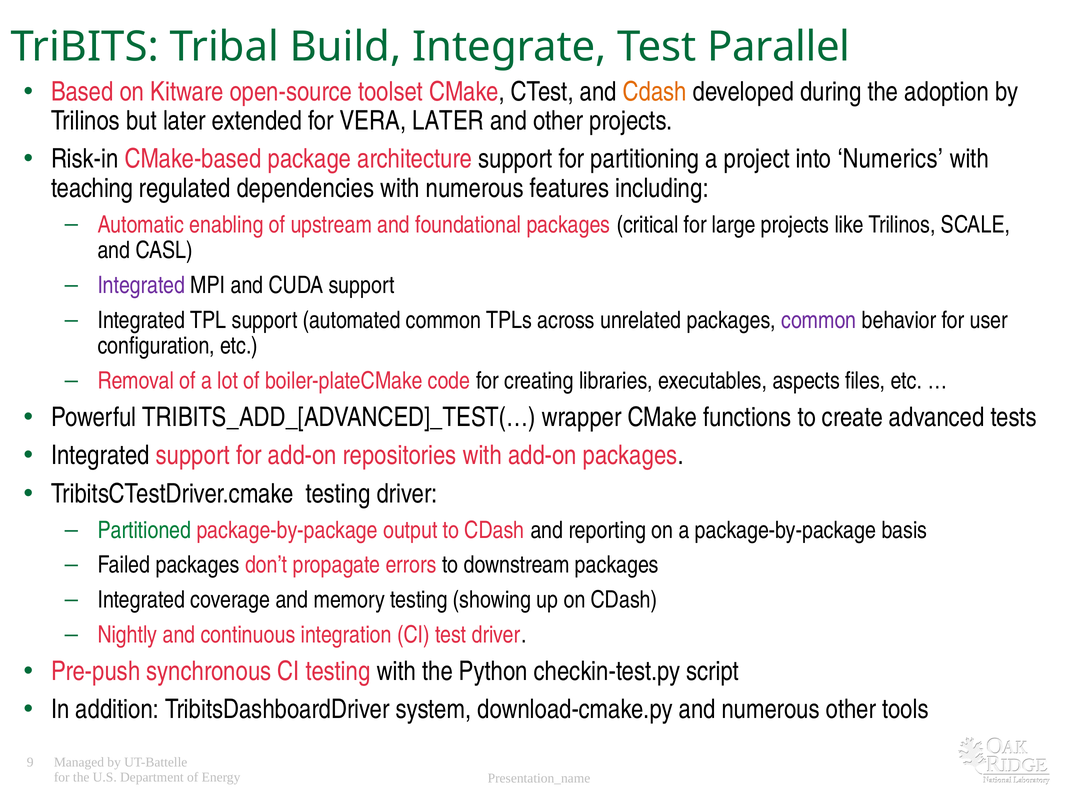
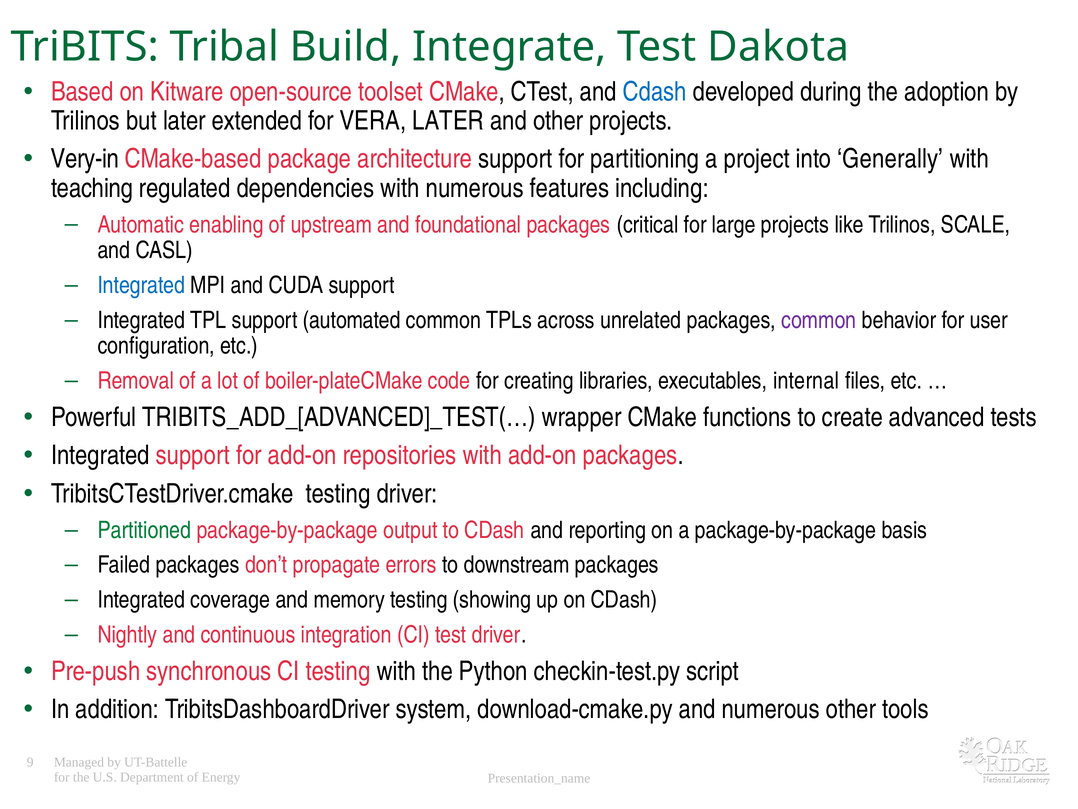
Parallel: Parallel -> Dakota
Cdash at (655, 92) colour: orange -> blue
Risk-in: Risk-in -> Very-in
Numerics: Numerics -> Generally
Integrated at (141, 285) colour: purple -> blue
aspects: aspects -> internal
